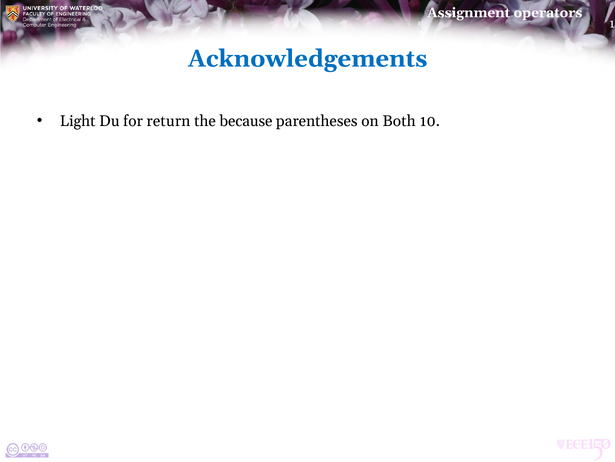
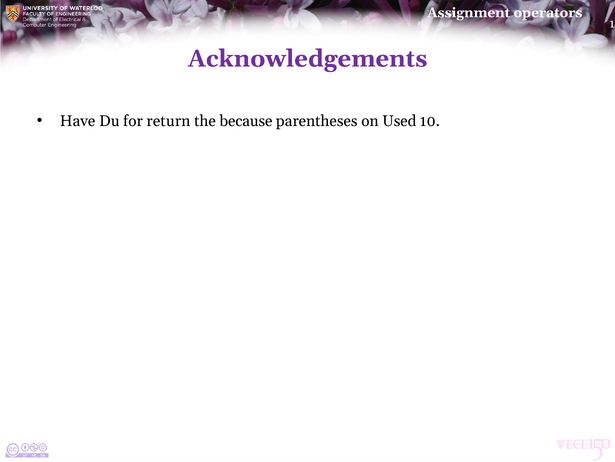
Acknowledgements colour: blue -> purple
Light: Light -> Have
Both: Both -> Used
